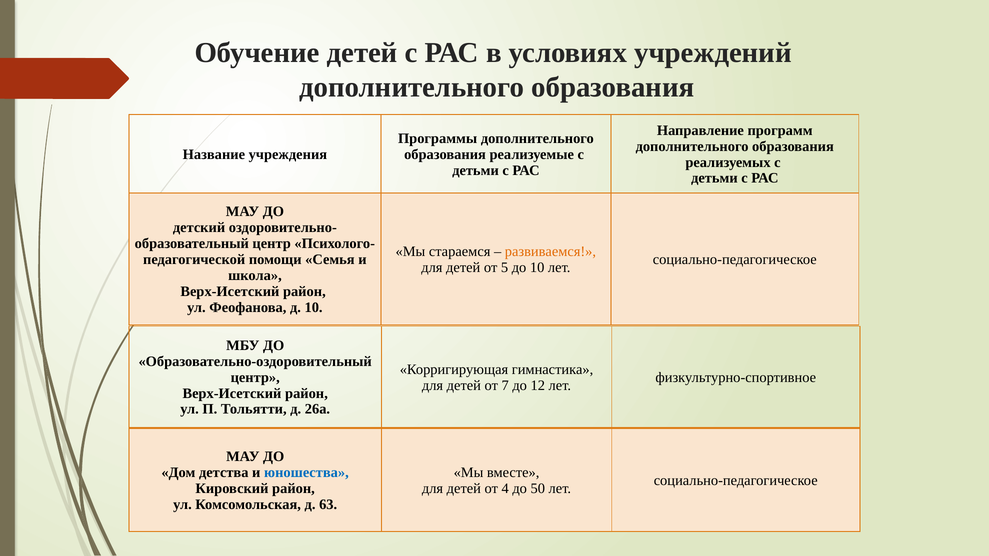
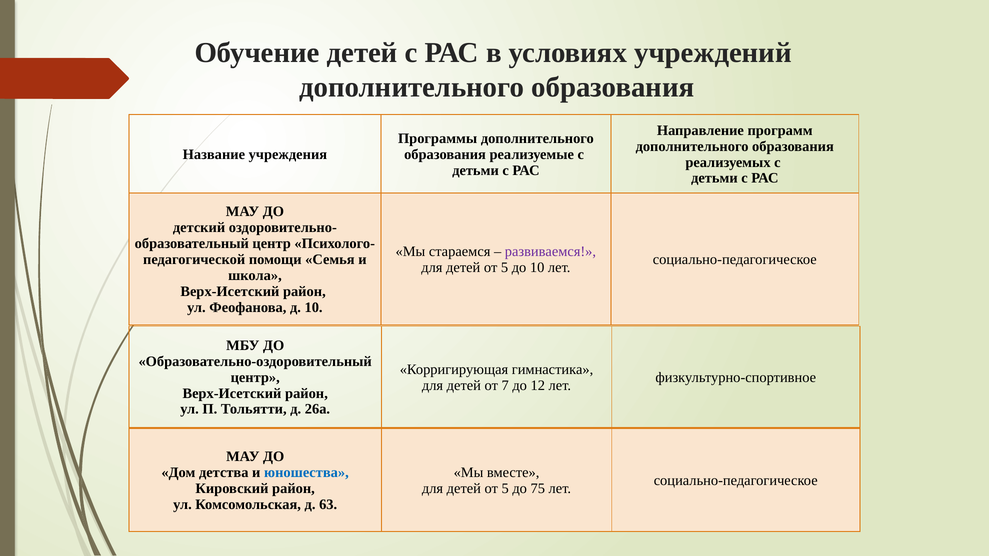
развиваемся colour: orange -> purple
4 at (505, 489): 4 -> 5
50: 50 -> 75
